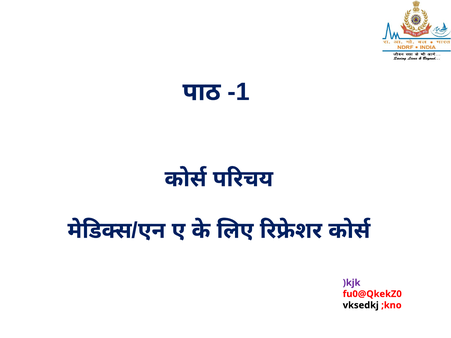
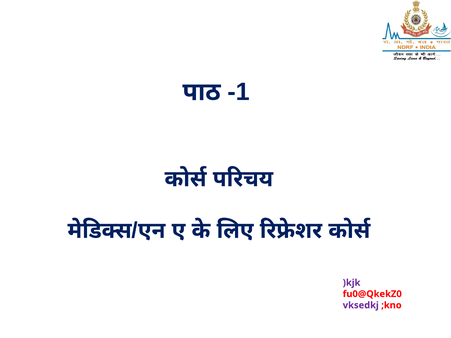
vksedkj colour: black -> purple
